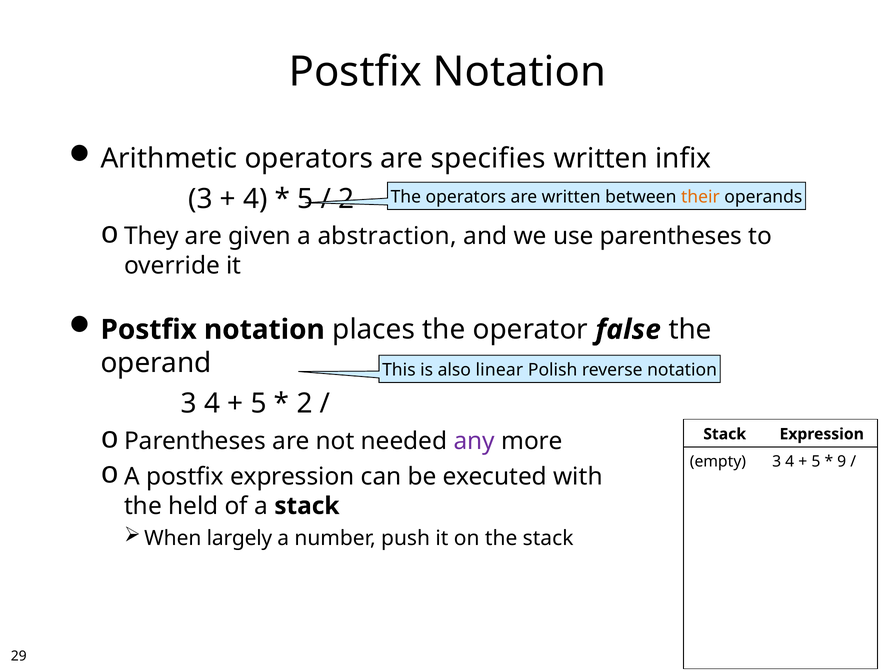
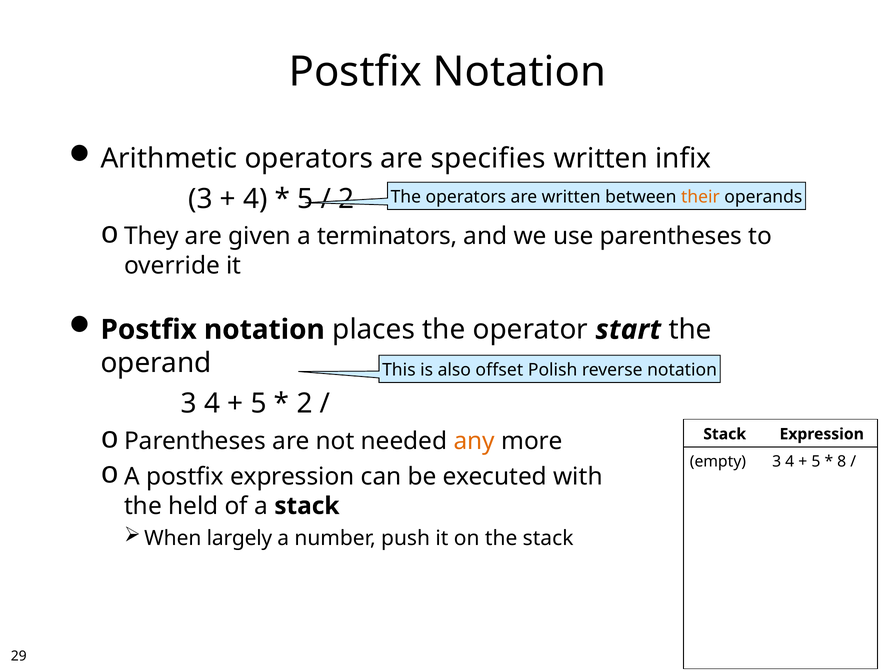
abstraction: abstraction -> terminators
false: false -> start
linear: linear -> offset
any colour: purple -> orange
9: 9 -> 8
